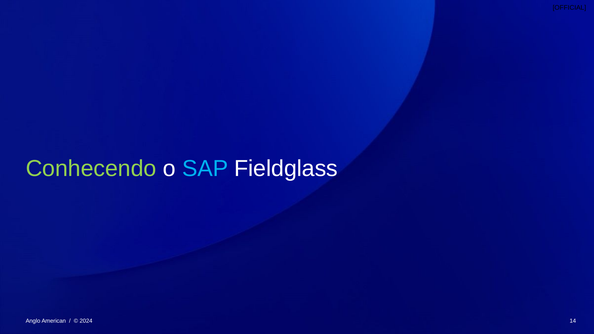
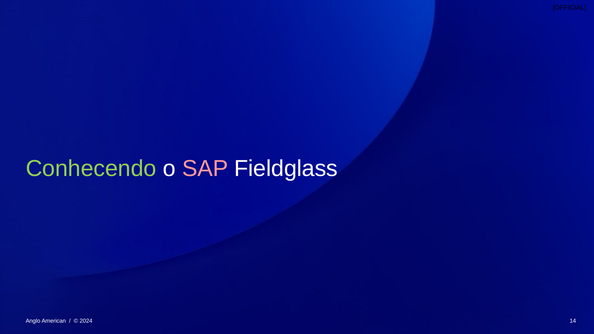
SAP colour: light blue -> pink
